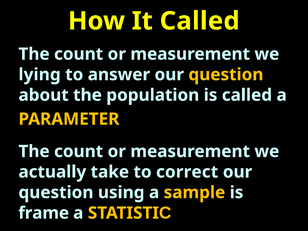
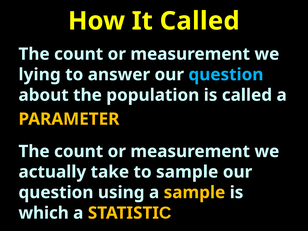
question at (226, 75) colour: yellow -> light blue
to correct: correct -> sample
frame: frame -> which
